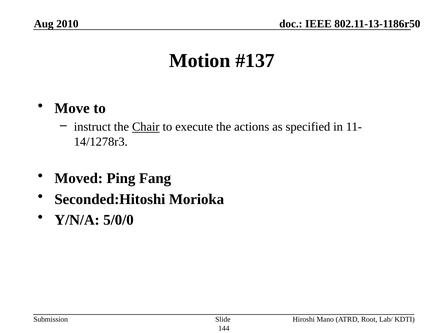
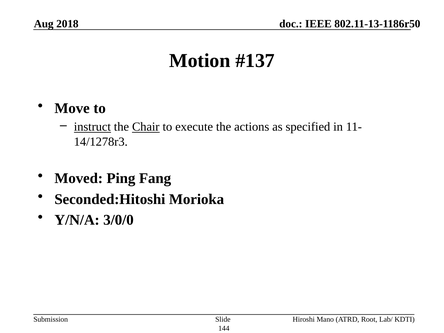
2010: 2010 -> 2018
instruct underline: none -> present
5/0/0: 5/0/0 -> 3/0/0
